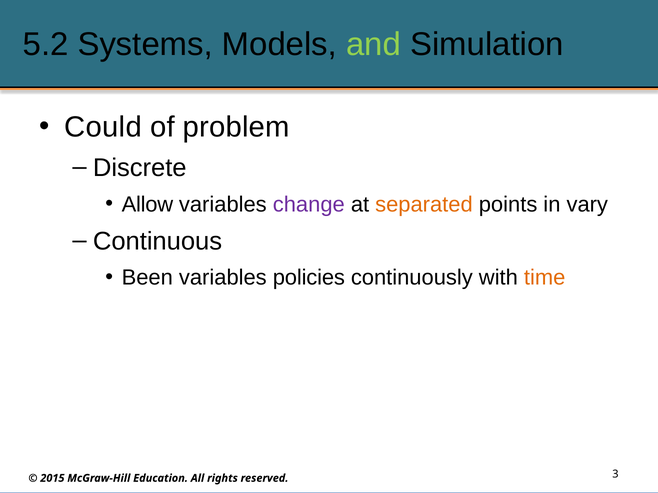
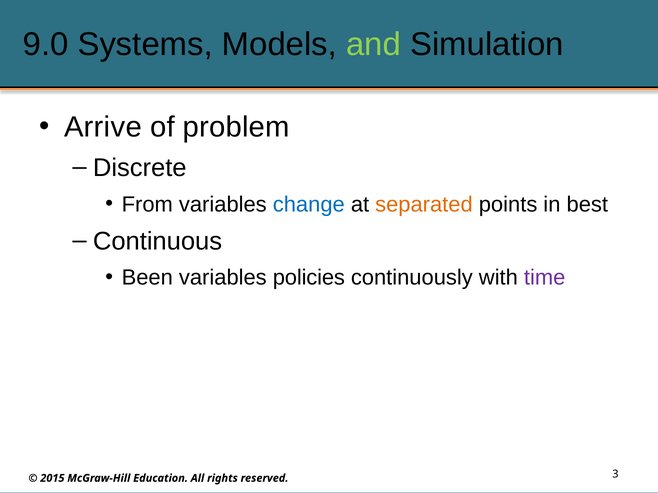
5.2: 5.2 -> 9.0
Could: Could -> Arrive
Allow: Allow -> From
change colour: purple -> blue
vary: vary -> best
time colour: orange -> purple
